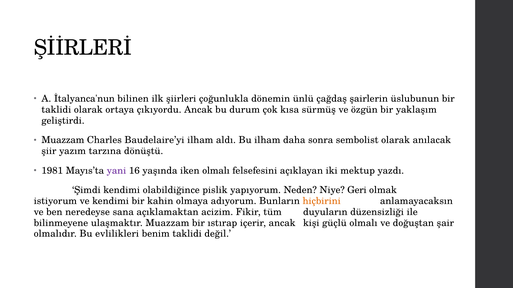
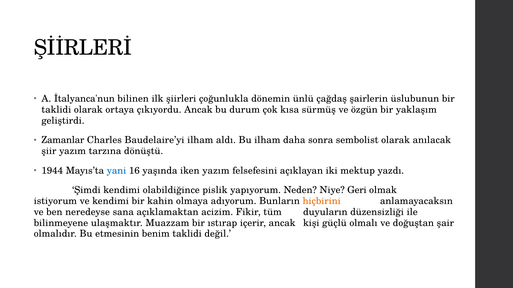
Muazzam at (63, 140): Muazzam -> Zamanlar
1981: 1981 -> 1944
yani colour: purple -> blue
iken olmalı: olmalı -> yazım
evlilikleri: evlilikleri -> etmesinin
